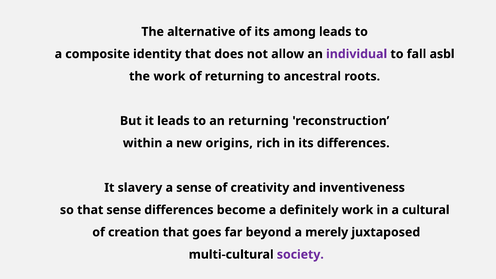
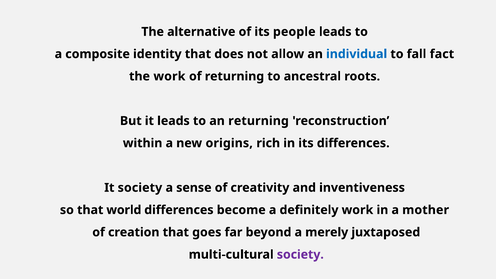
among: among -> people
individual colour: purple -> blue
asbl: asbl -> fact
It slavery: slavery -> society
that sense: sense -> world
cultural: cultural -> mother
